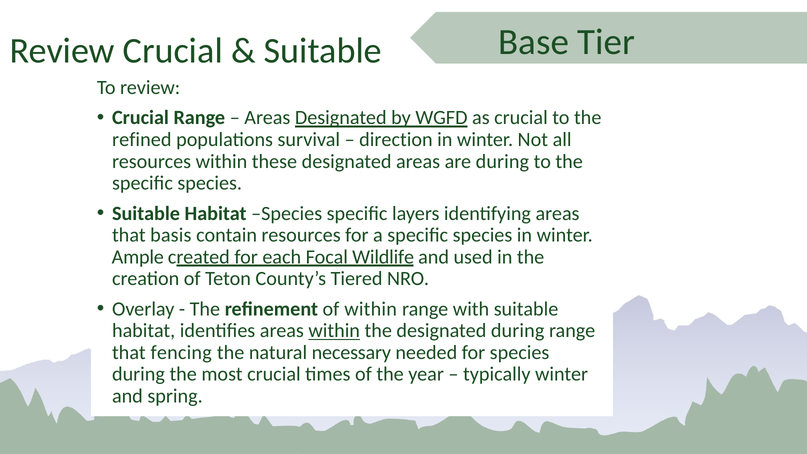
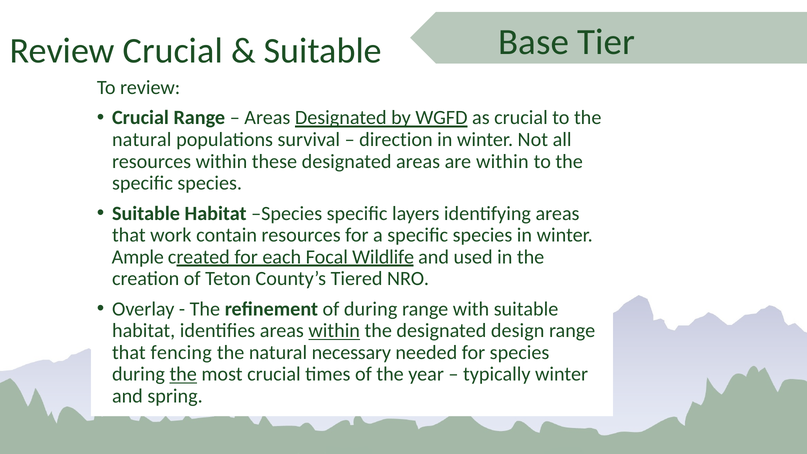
refined at (142, 140): refined -> natural
are during: during -> within
basis: basis -> work
of within: within -> during
designated during: during -> design
the at (183, 374) underline: none -> present
